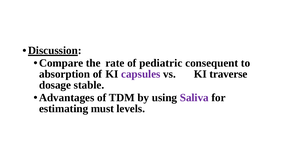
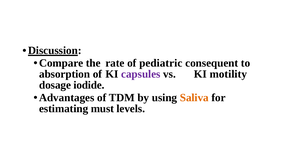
traverse: traverse -> motility
stable: stable -> iodide
Saliva colour: purple -> orange
